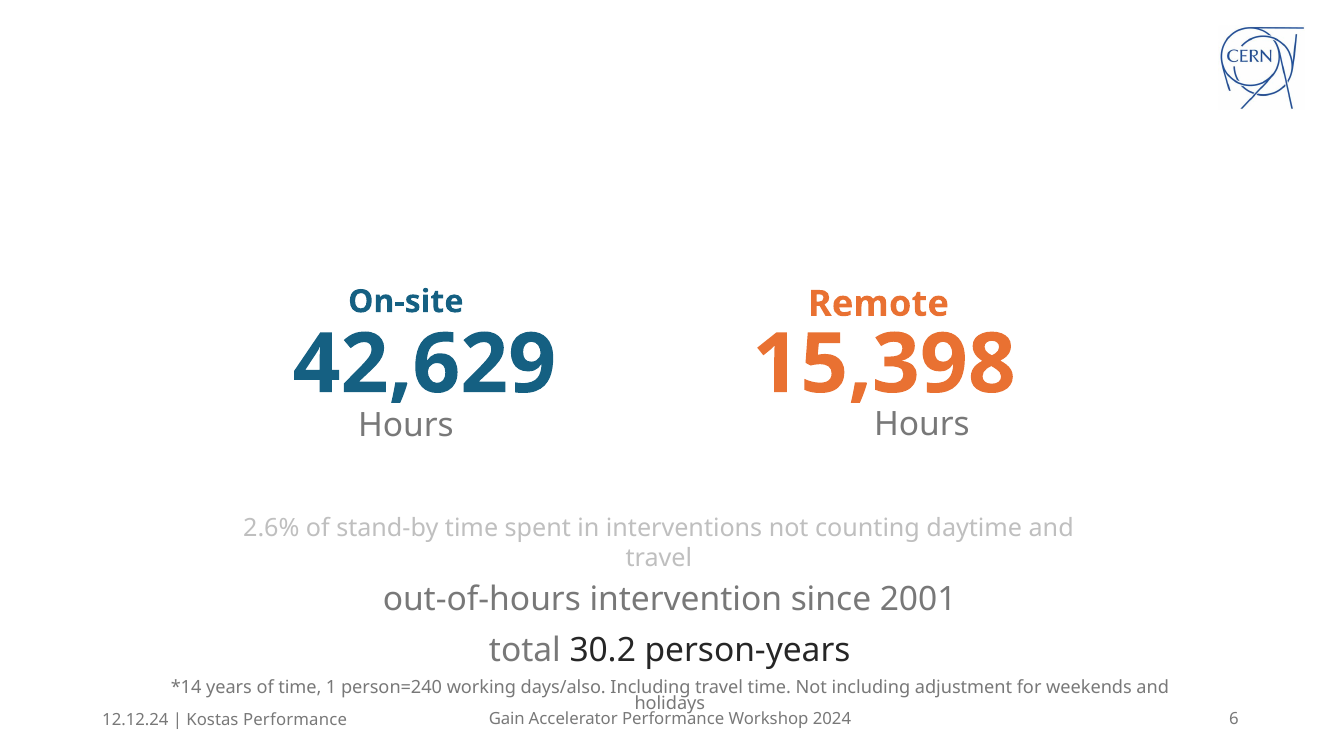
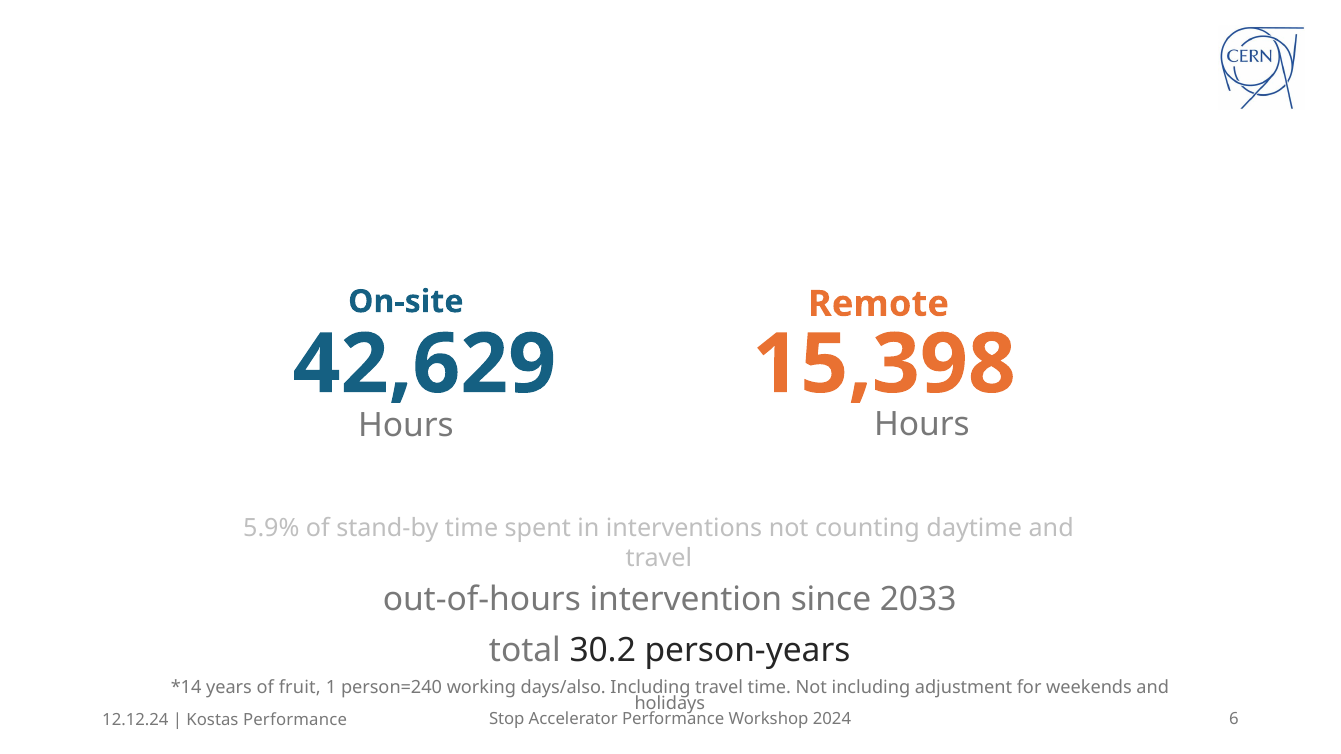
2.6%: 2.6% -> 5.9%
2001: 2001 -> 2033
of time: time -> fruit
Gain: Gain -> Stop
